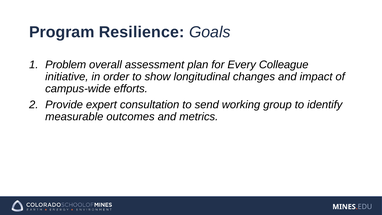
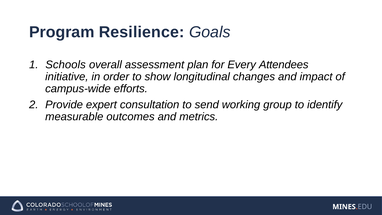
Problem: Problem -> Schools
Colleague: Colleague -> Attendees
